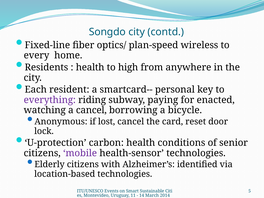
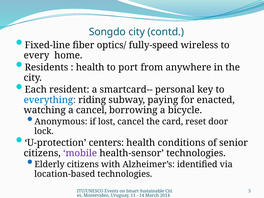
plan-speed: plan-speed -> fully-speed
high: high -> port
everything colour: purple -> blue
carbon: carbon -> centers
